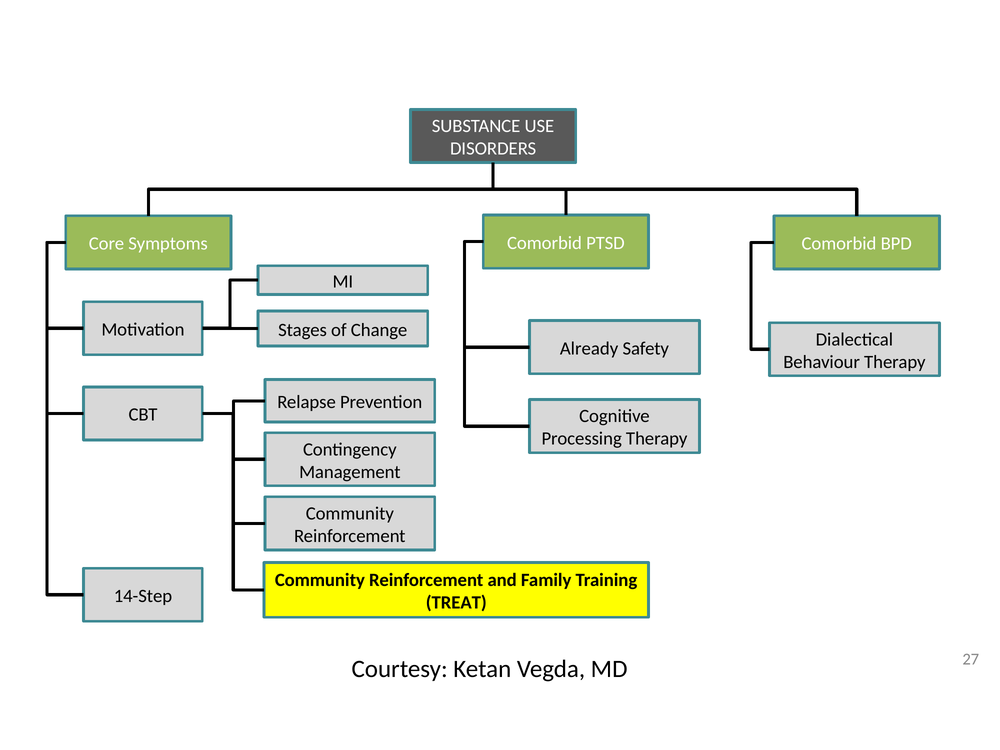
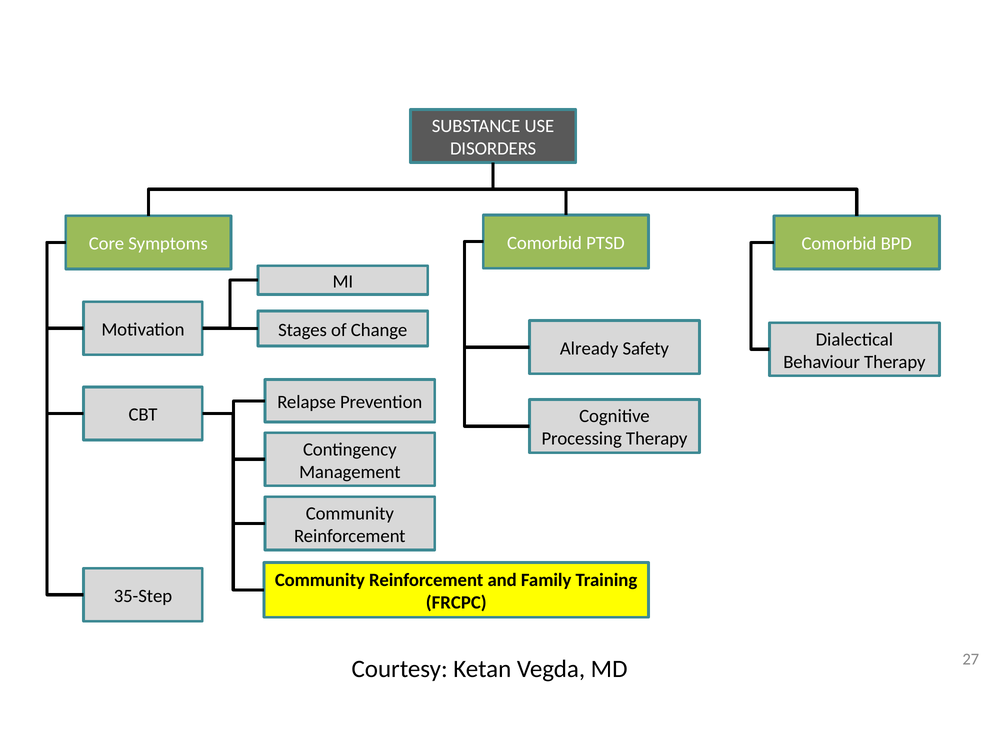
14-Step: 14-Step -> 35-Step
TREAT: TREAT -> FRCPC
